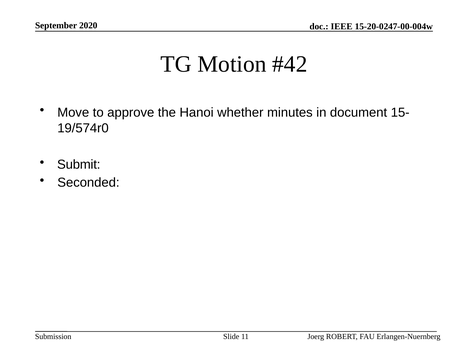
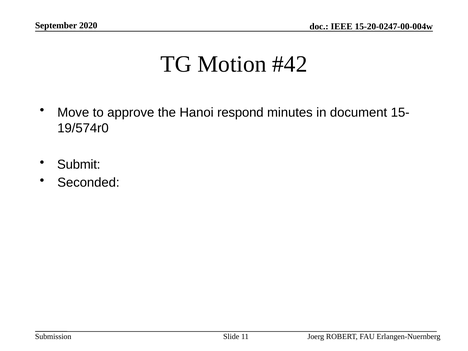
whether: whether -> respond
